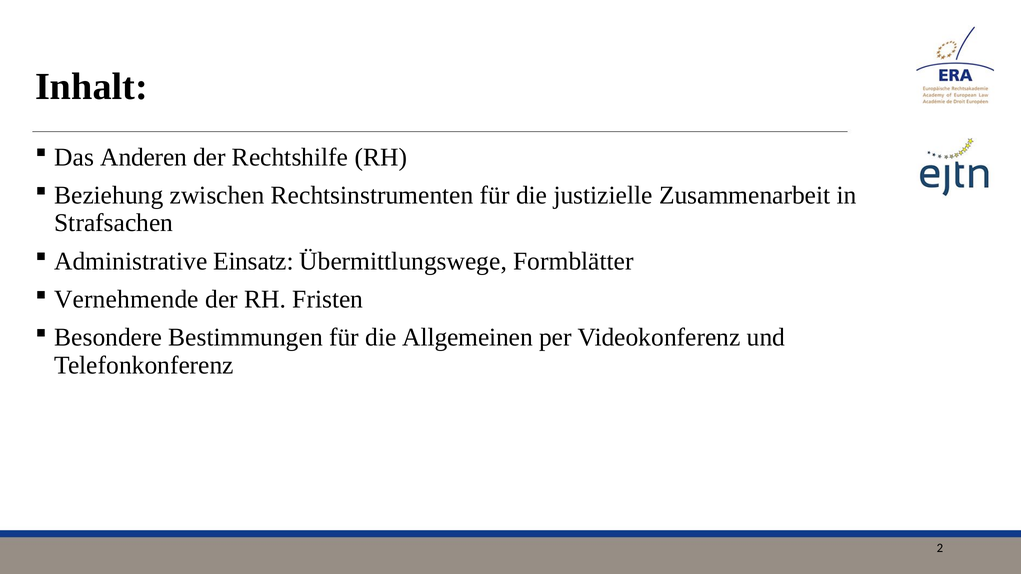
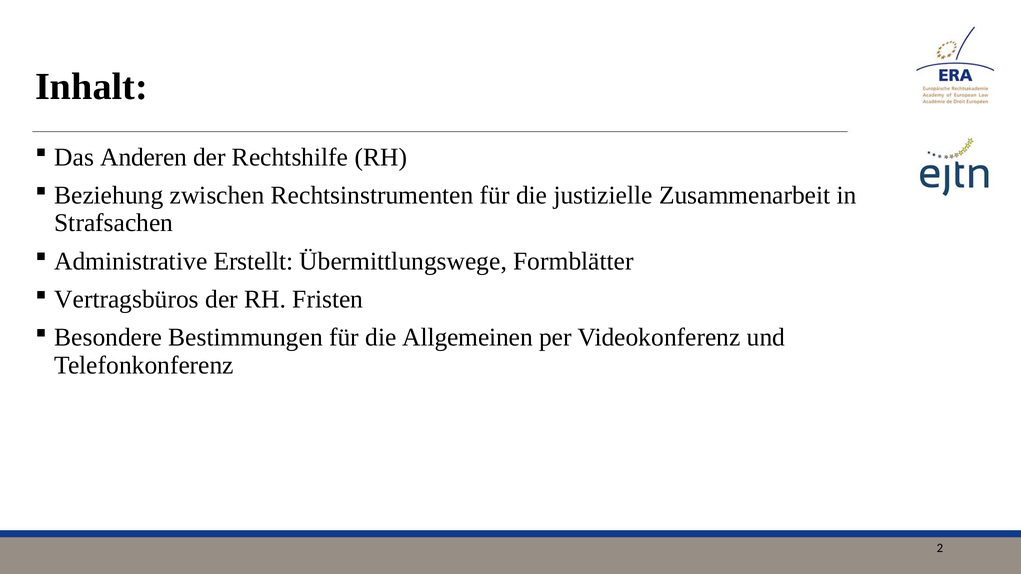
Einsatz: Einsatz -> Erstellt
Vernehmende: Vernehmende -> Vertragsbüros
